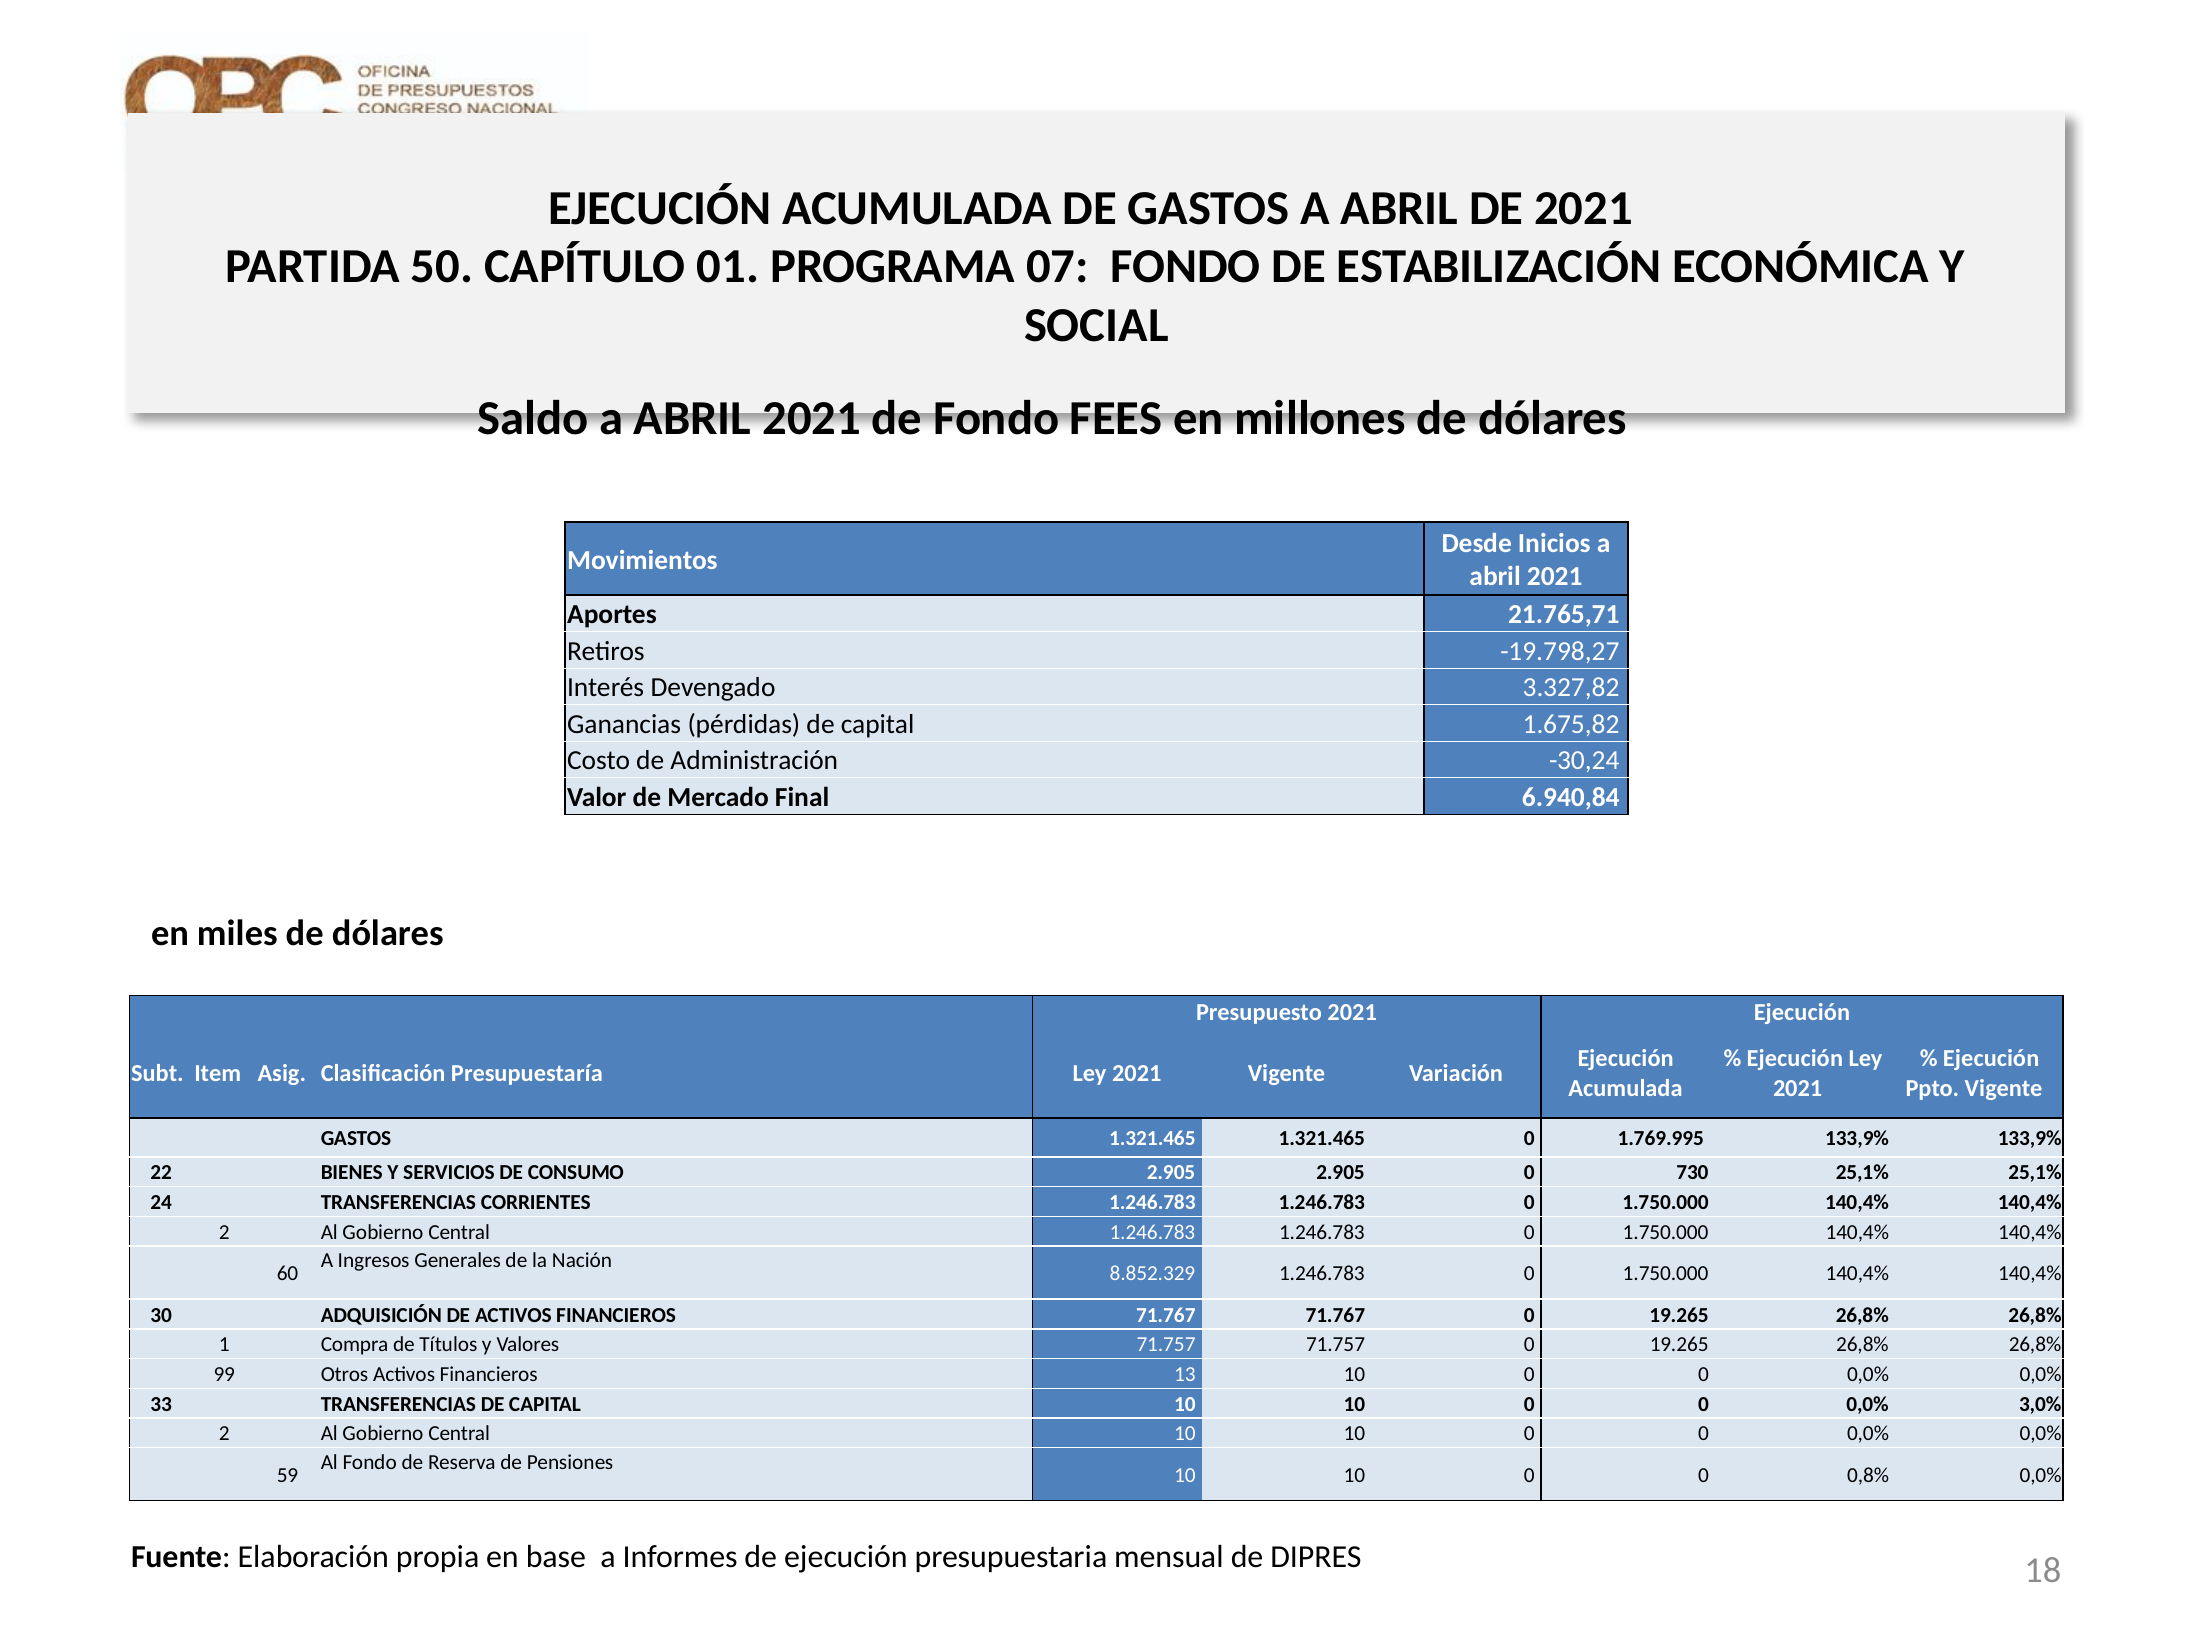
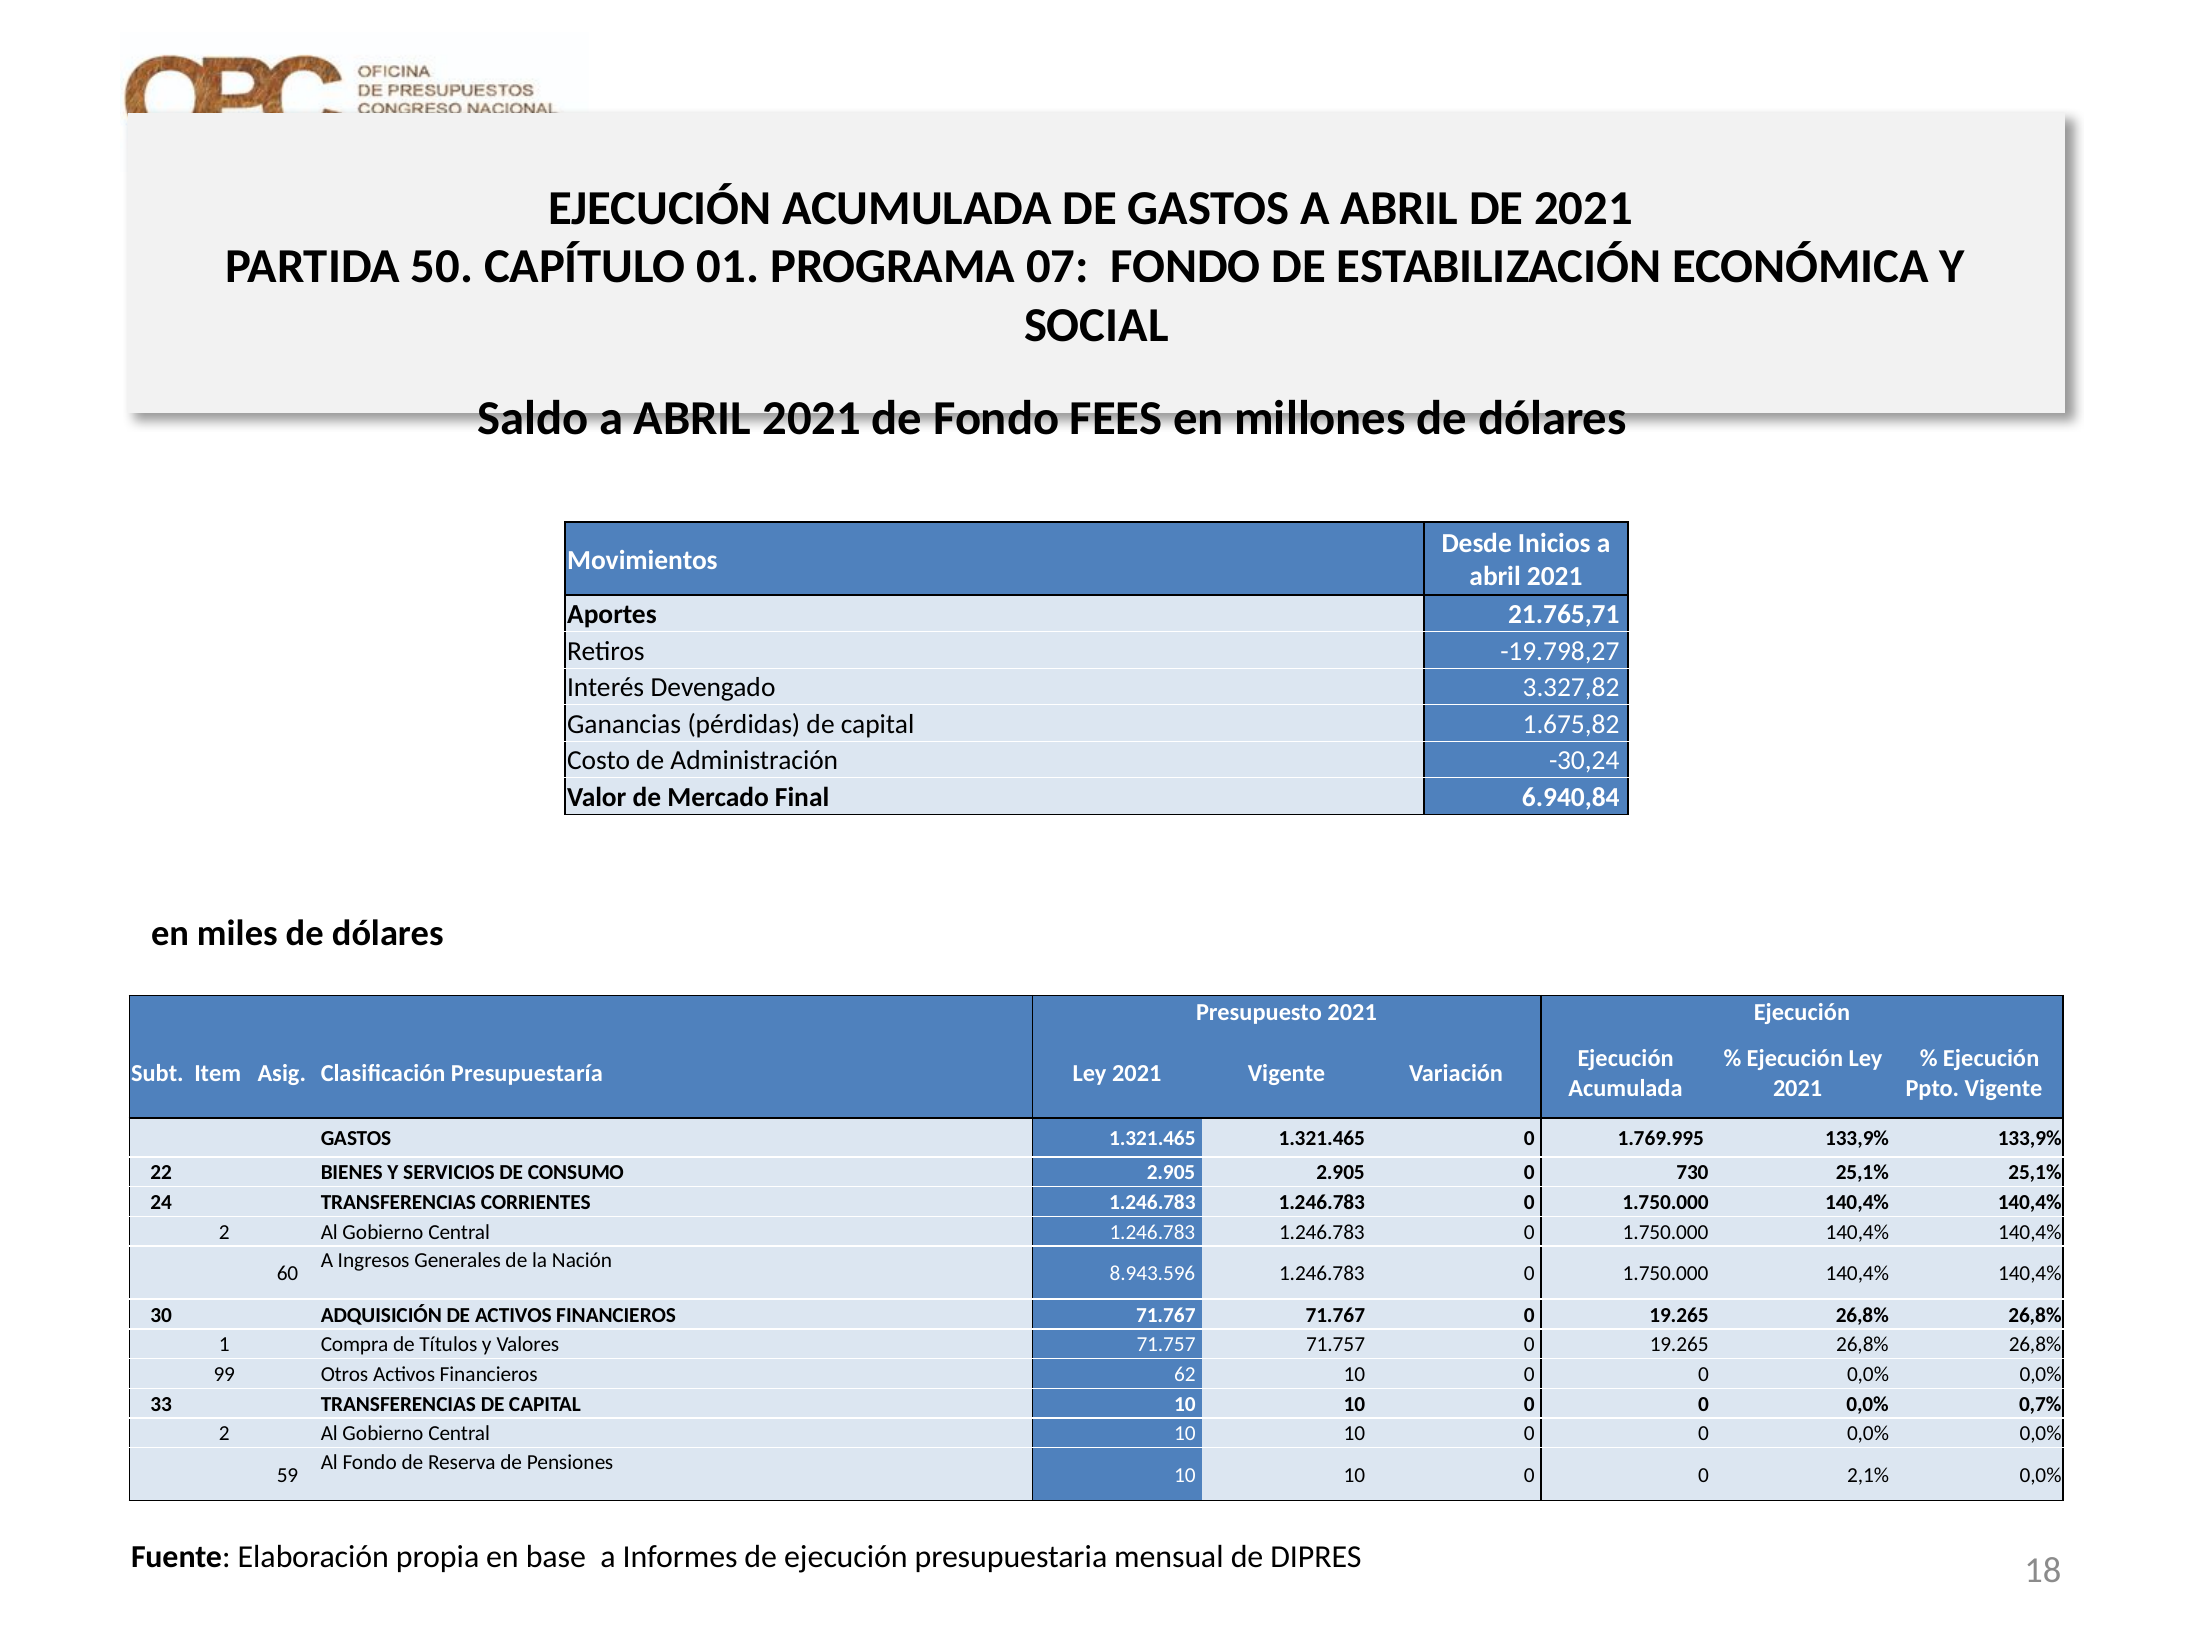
8.852.329: 8.852.329 -> 8.943.596
13: 13 -> 62
3,0%: 3,0% -> 0,7%
0,8%: 0,8% -> 2,1%
